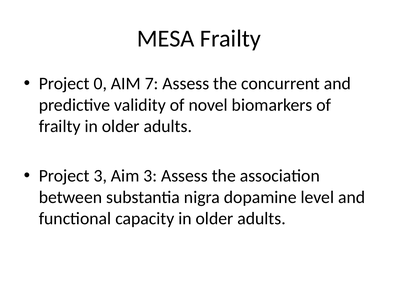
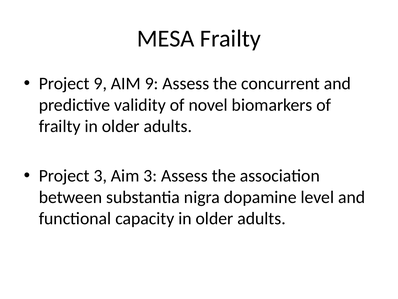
Project 0: 0 -> 9
AIM 7: 7 -> 9
